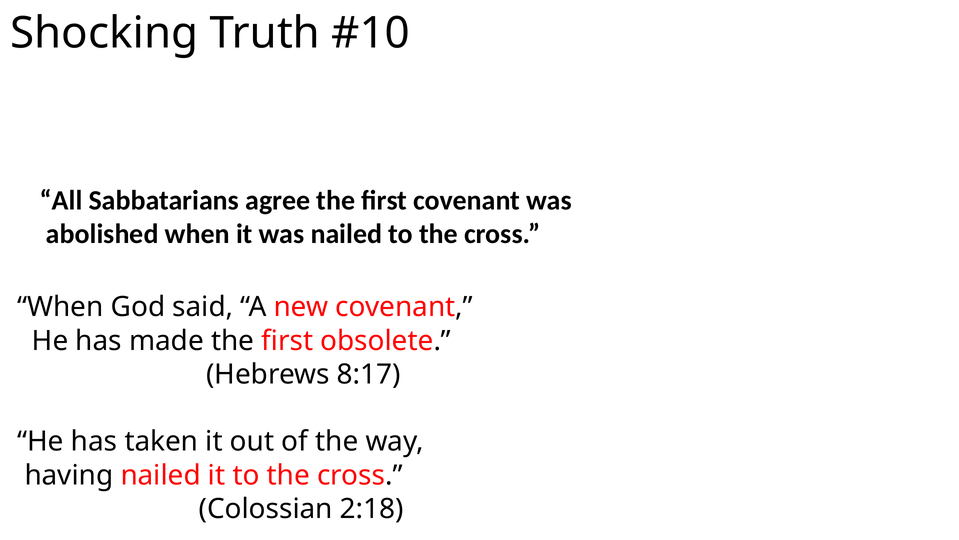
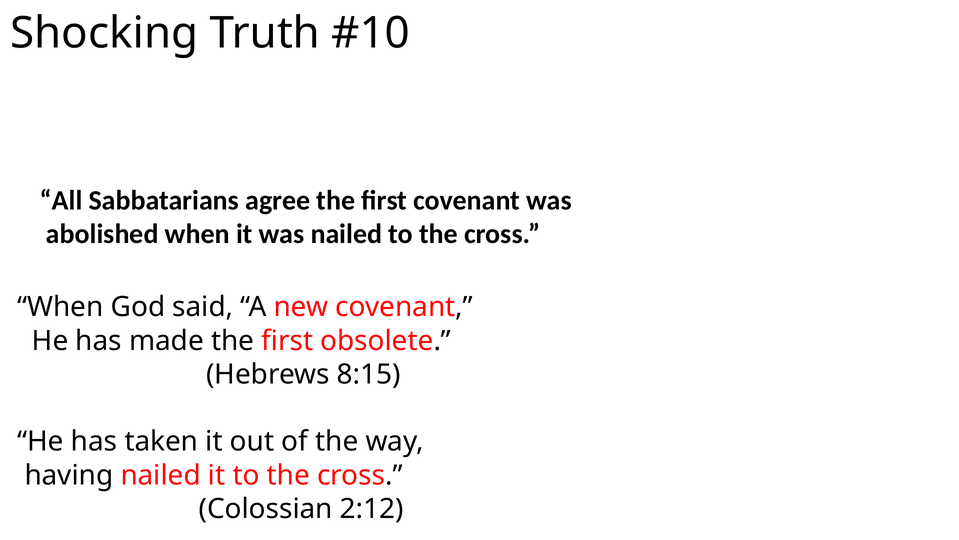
8:17: 8:17 -> 8:15
2:18: 2:18 -> 2:12
